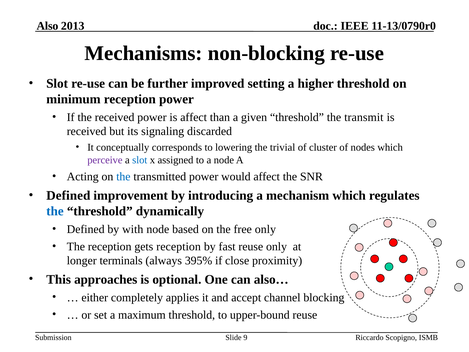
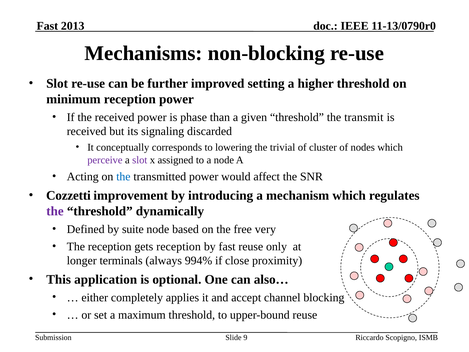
Also at (47, 26): Also -> Fast
is affect: affect -> phase
slot at (140, 160) colour: blue -> purple
Defined at (68, 195): Defined -> Cozzetti
the at (55, 211) colour: blue -> purple
with: with -> suite
free only: only -> very
395%: 395% -> 994%
approaches: approaches -> application
